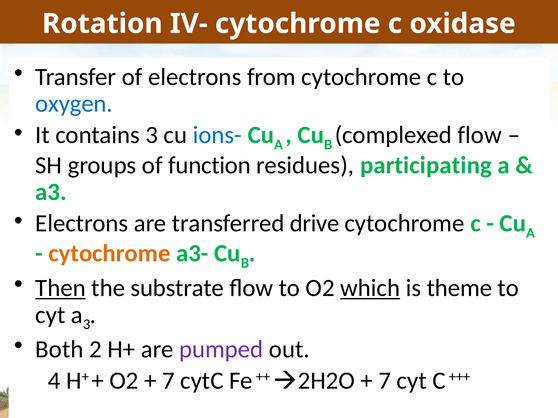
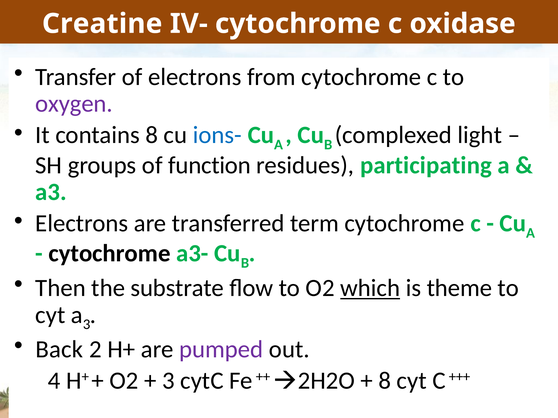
Rotation: Rotation -> Creatine
oxygen colour: blue -> purple
contains 3: 3 -> 8
complexed flow: flow -> light
drive: drive -> term
cytochrome at (109, 254) colour: orange -> black
Then underline: present -> none
Both: Both -> Back
7 at (168, 381): 7 -> 3
7 at (385, 381): 7 -> 8
